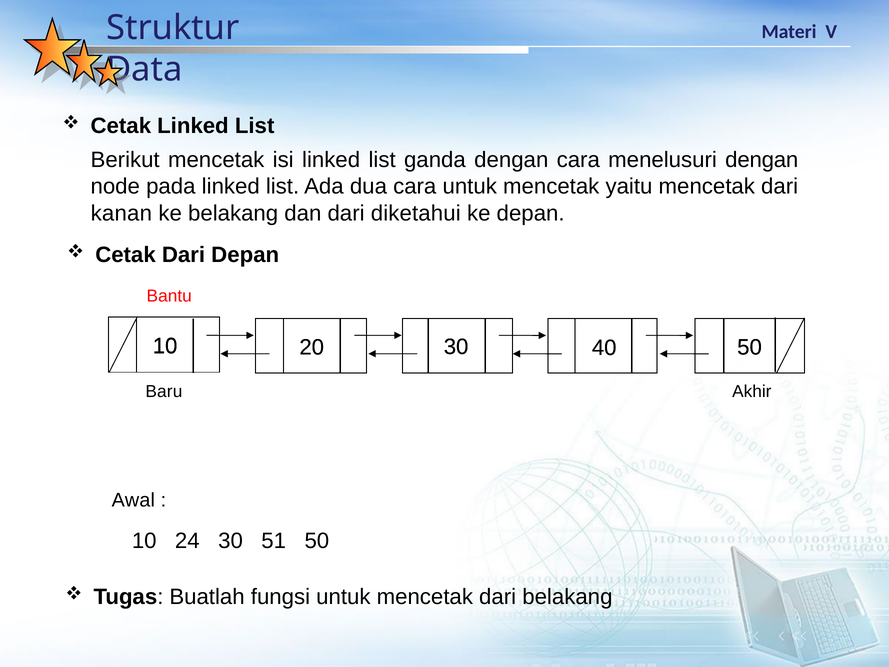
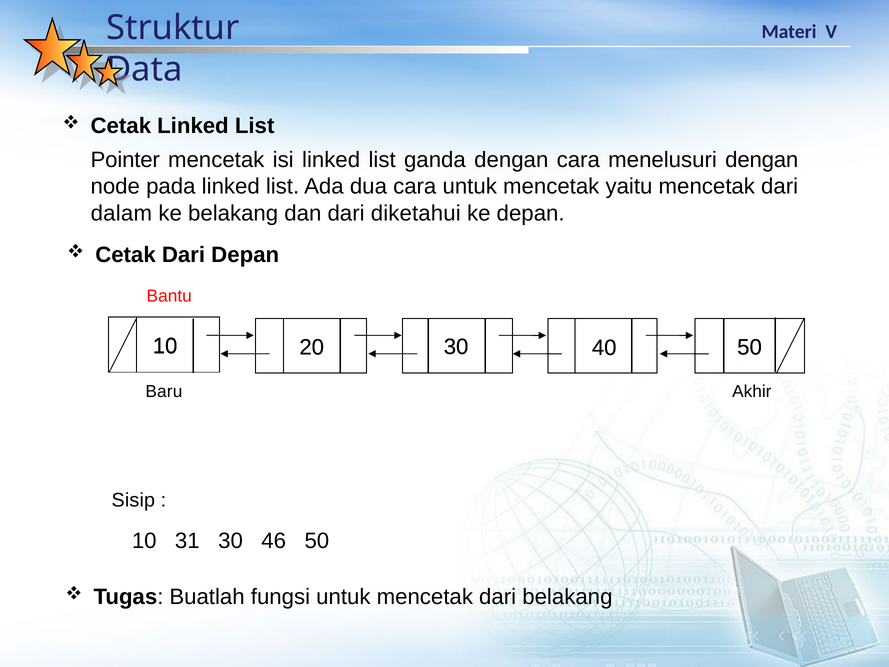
Berikut: Berikut -> Pointer
kanan: kanan -> dalam
Awal: Awal -> Sisip
24: 24 -> 31
51: 51 -> 46
